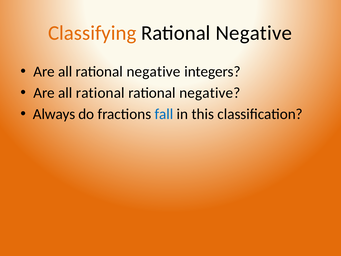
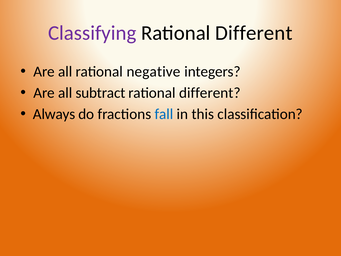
Classifying colour: orange -> purple
Negative at (254, 33): Negative -> Different
rational at (100, 93): rational -> subtract
negative at (210, 93): negative -> different
